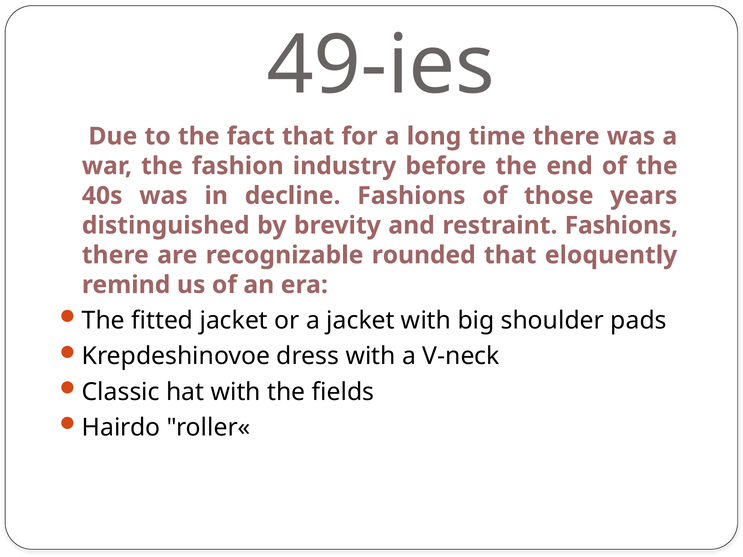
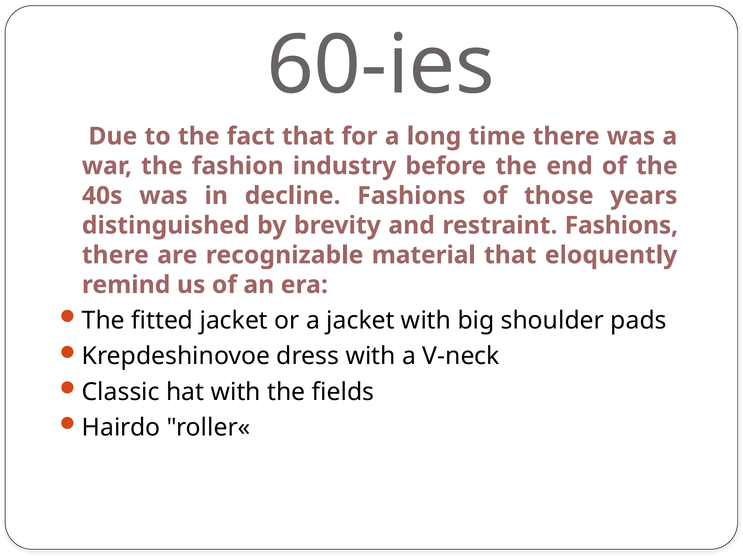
49-ies: 49-ies -> 60-ies
rounded: rounded -> material
